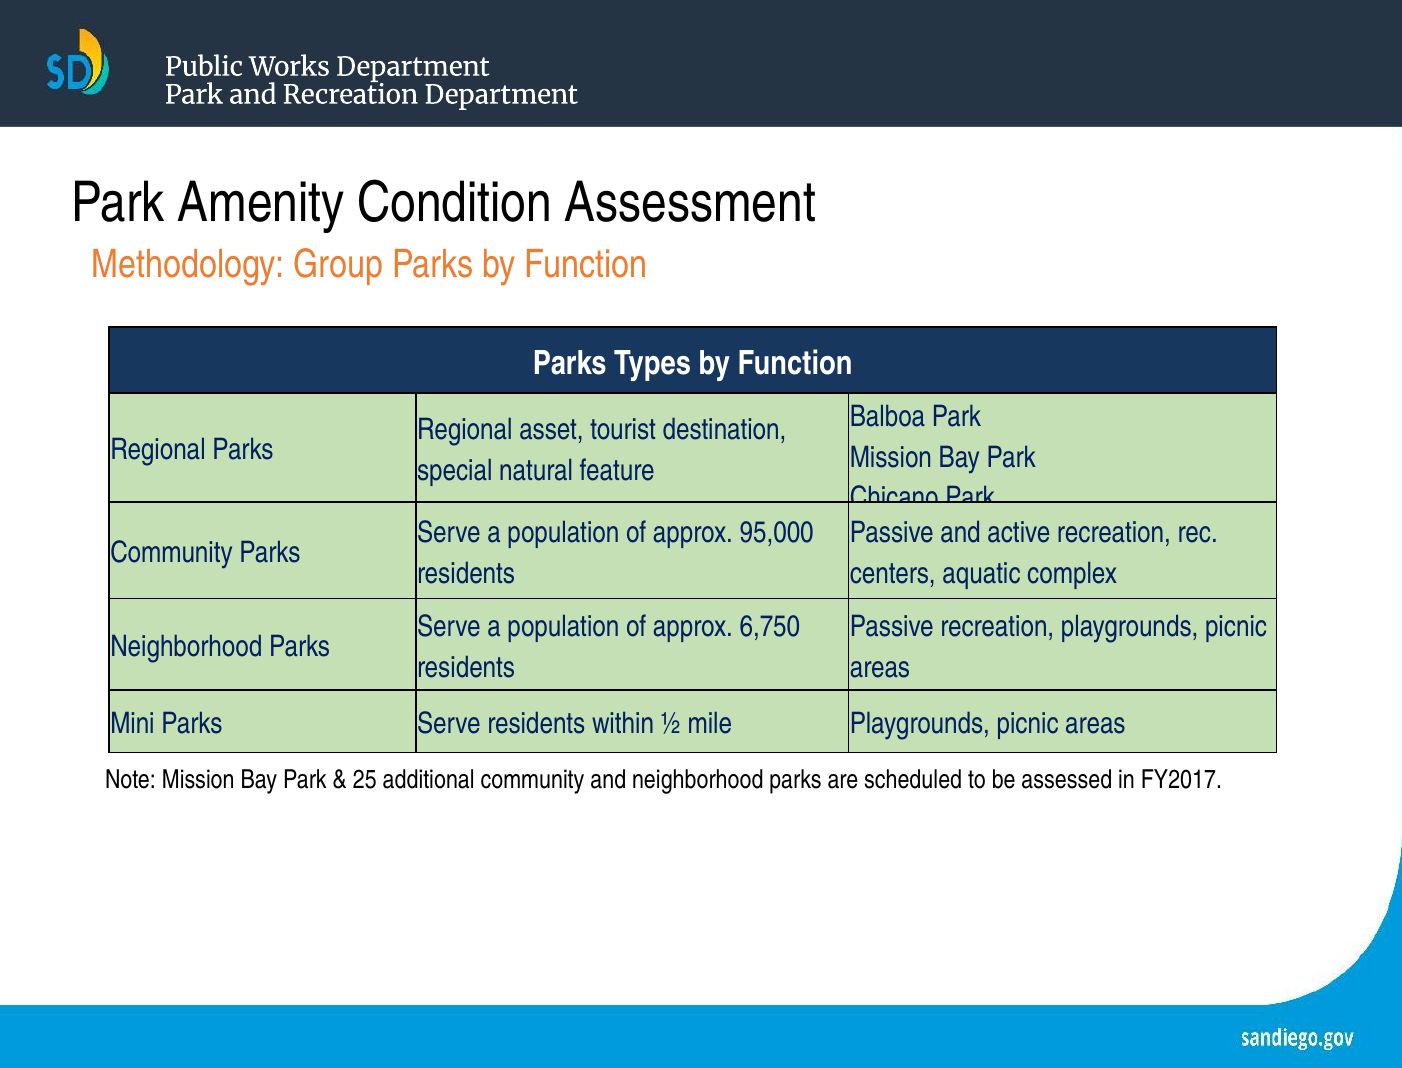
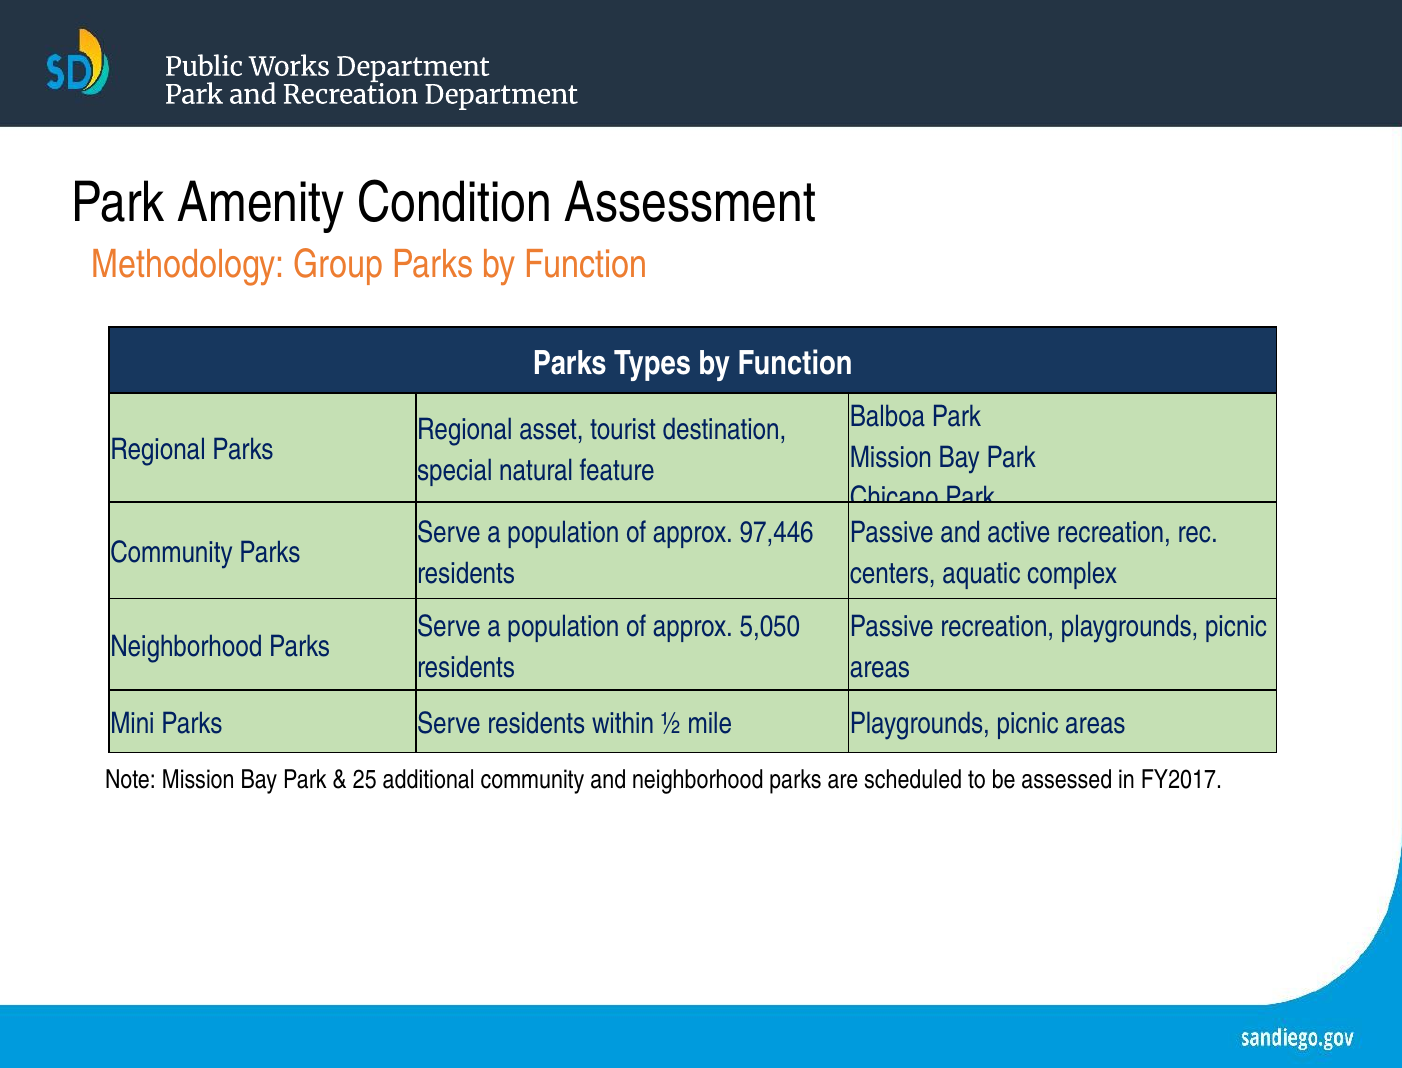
95,000: 95,000 -> 97,446
6,750: 6,750 -> 5,050
